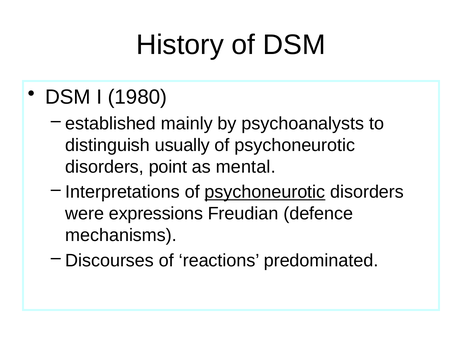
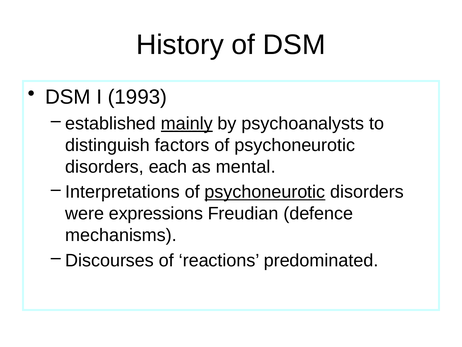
1980: 1980 -> 1993
mainly underline: none -> present
usually: usually -> factors
point: point -> each
